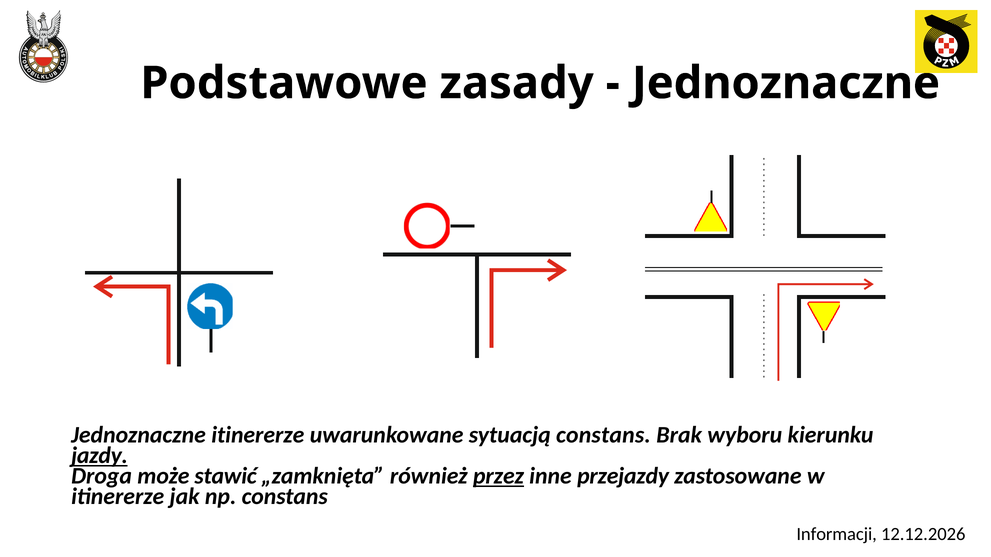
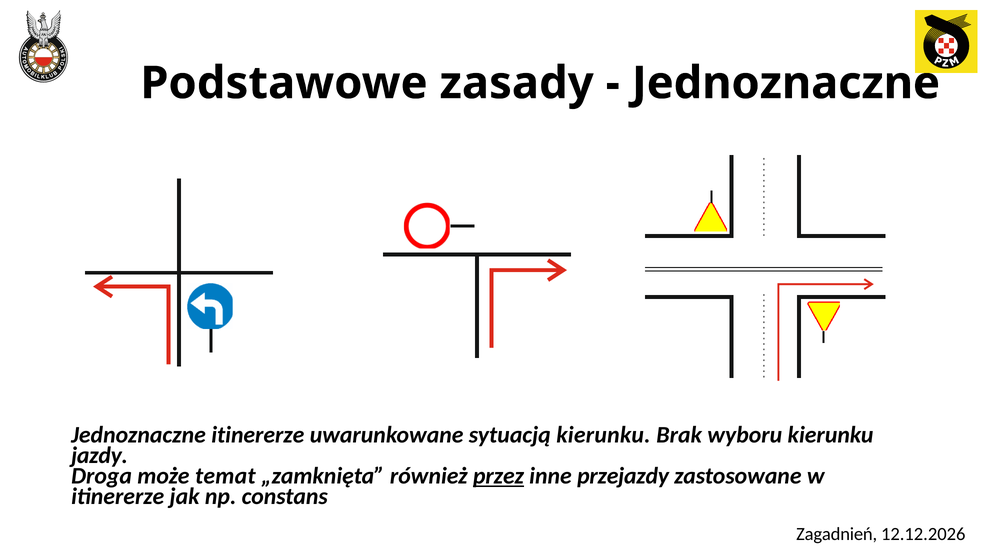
sytuacją constans: constans -> kierunku
jazdy underline: present -> none
stawić: stawić -> temat
Informacji: Informacji -> Zagadnień
